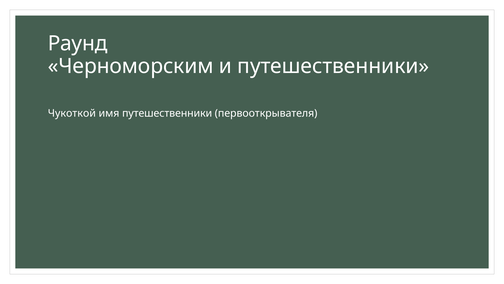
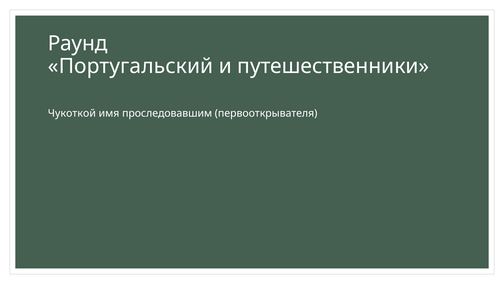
Черноморским: Черноморским -> Португальский
имя путешественники: путешественники -> проследовавшим
